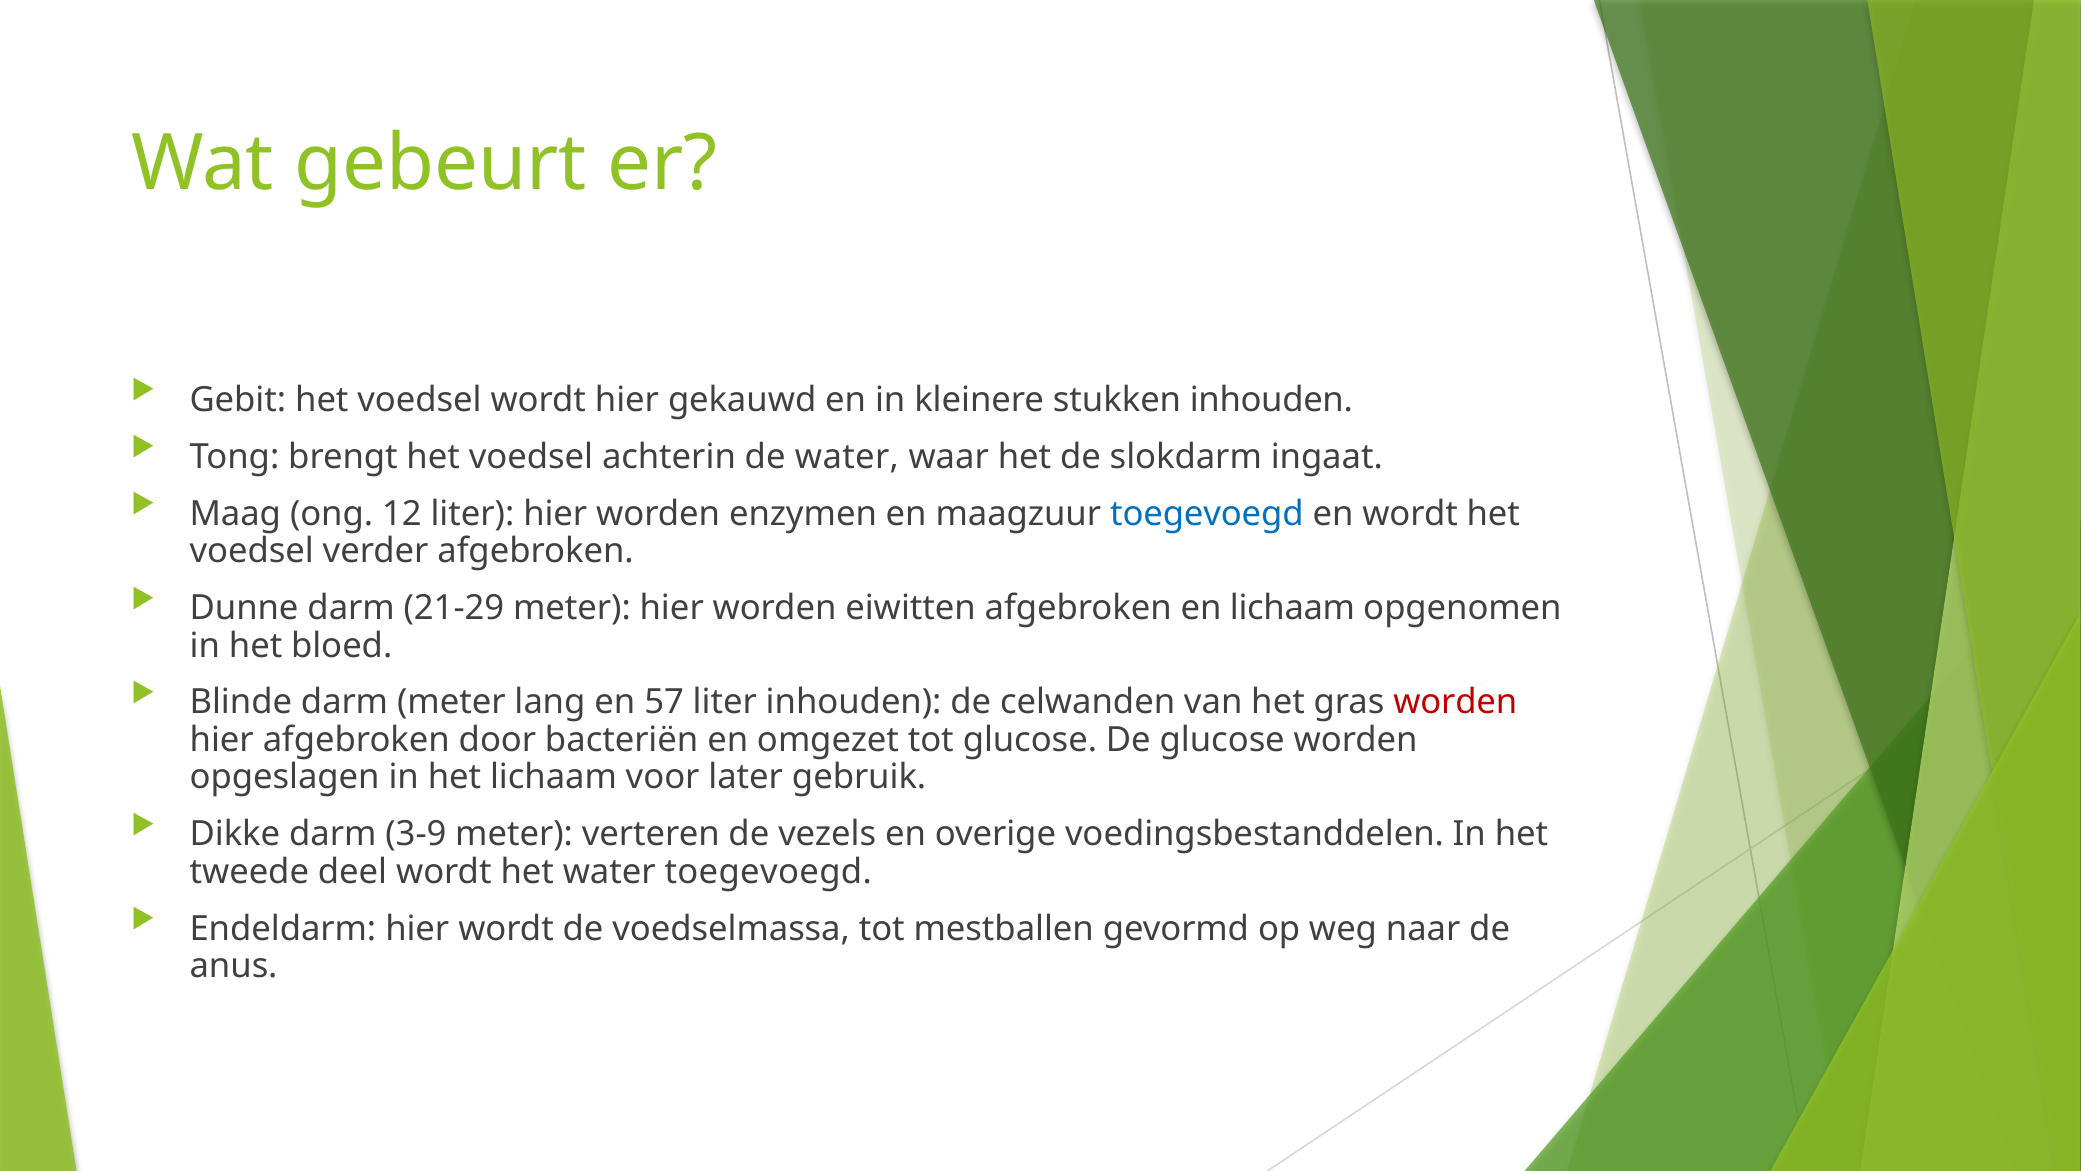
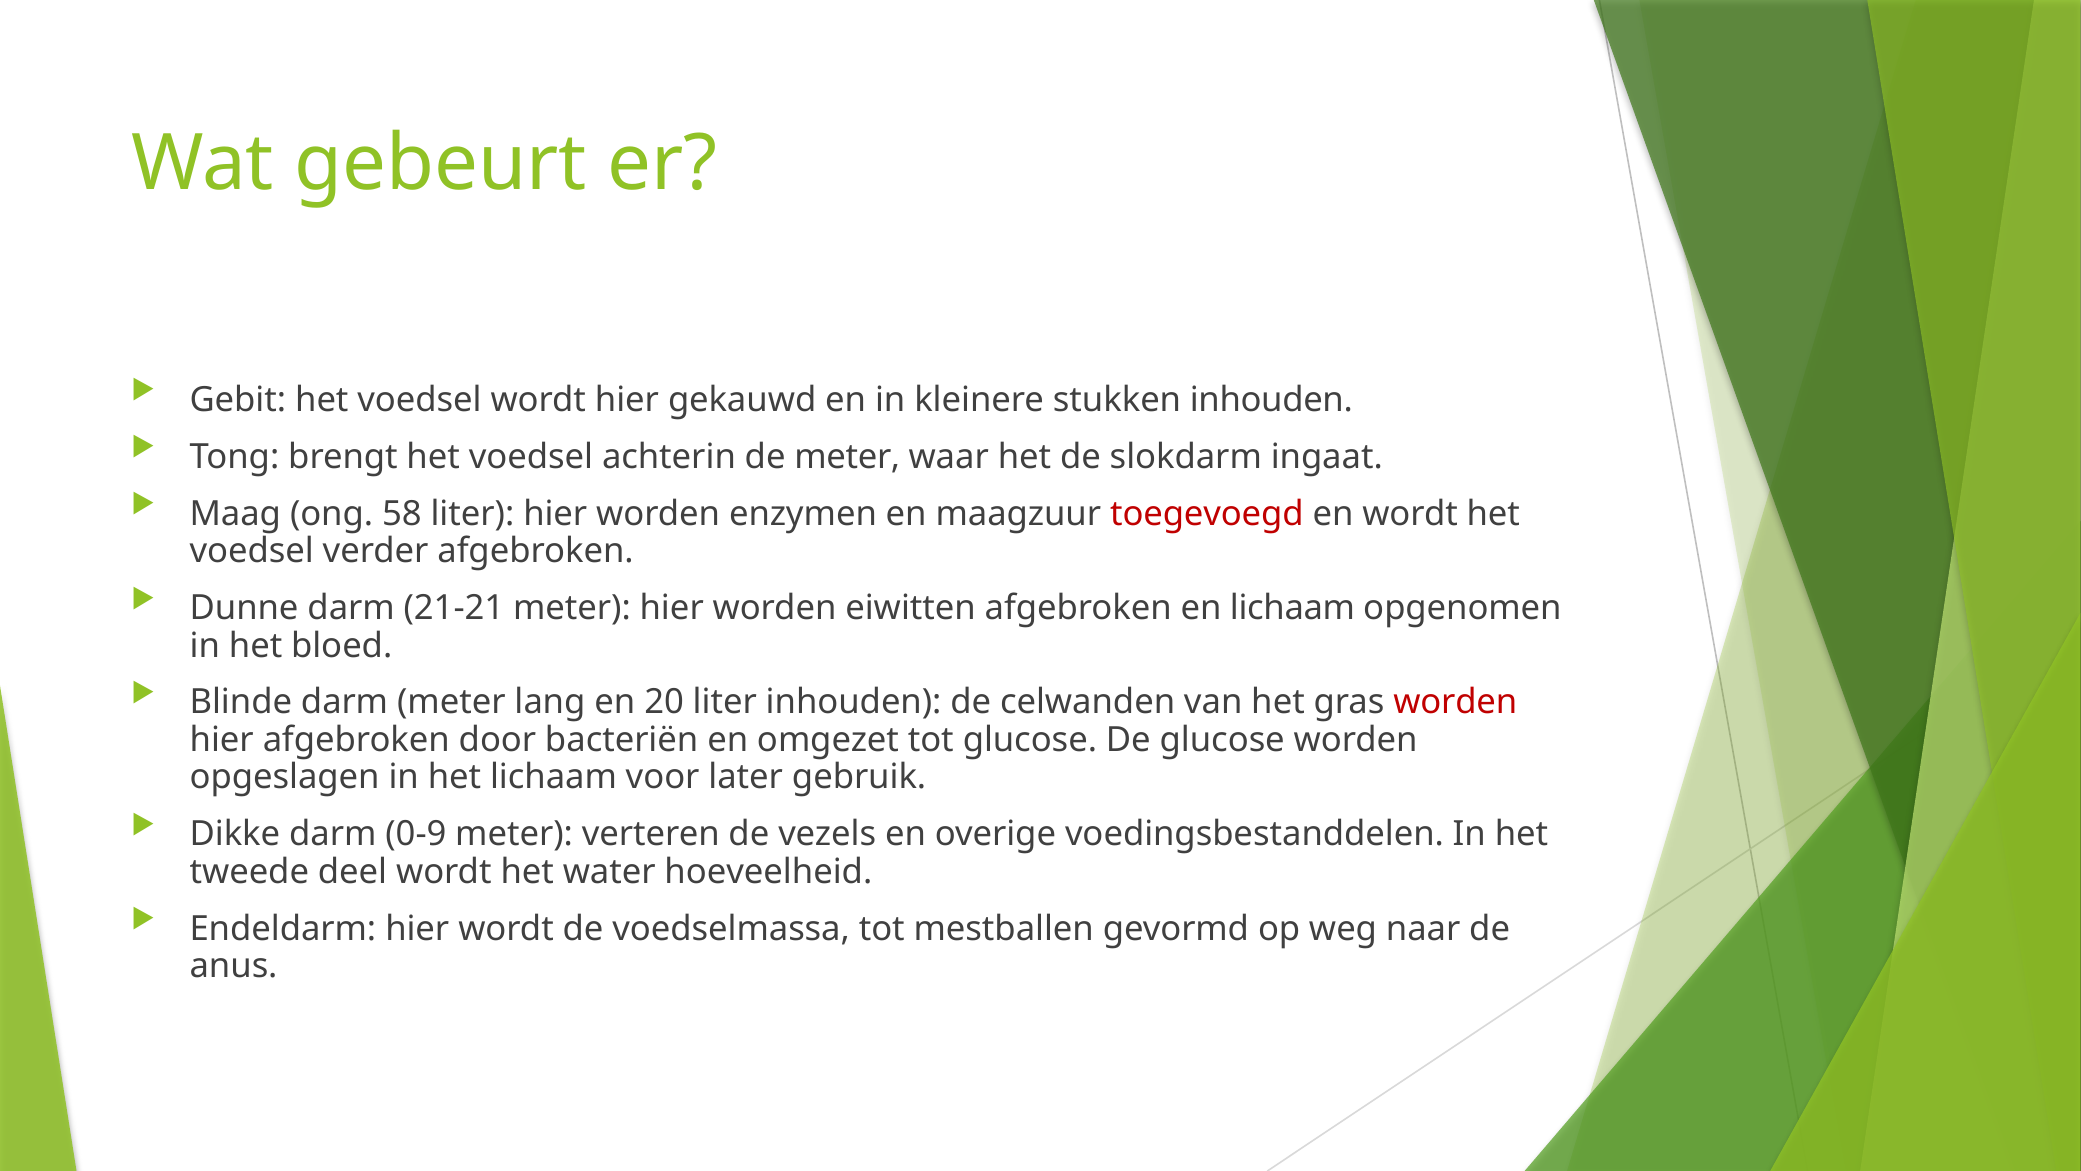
de water: water -> meter
12: 12 -> 58
toegevoegd at (1207, 514) colour: blue -> red
21-29: 21-29 -> 21-21
57: 57 -> 20
3-9: 3-9 -> 0-9
water toegevoegd: toegevoegd -> hoeveelheid
